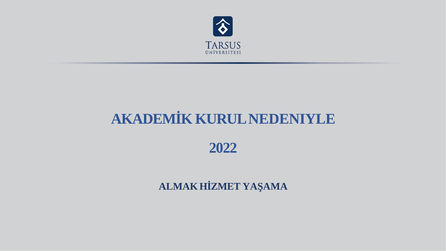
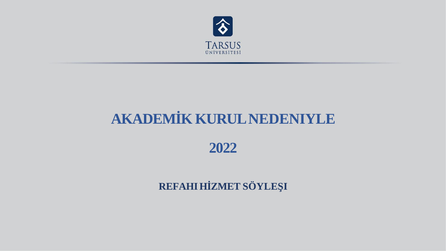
ALMAK: ALMAK -> REFAHI
YAŞAMA: YAŞAMA -> SÖYLEŞI
